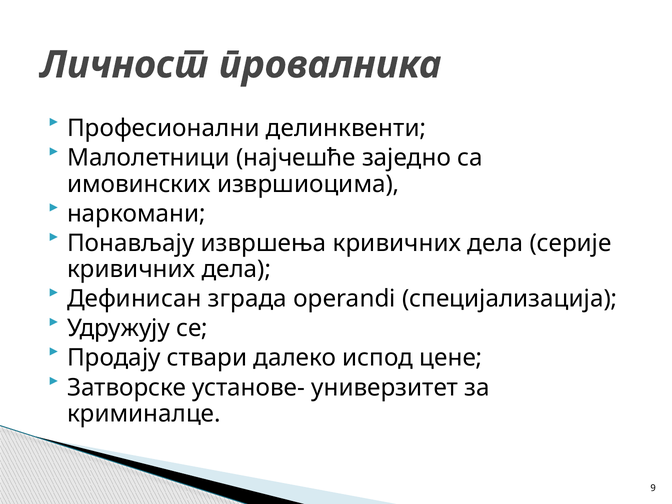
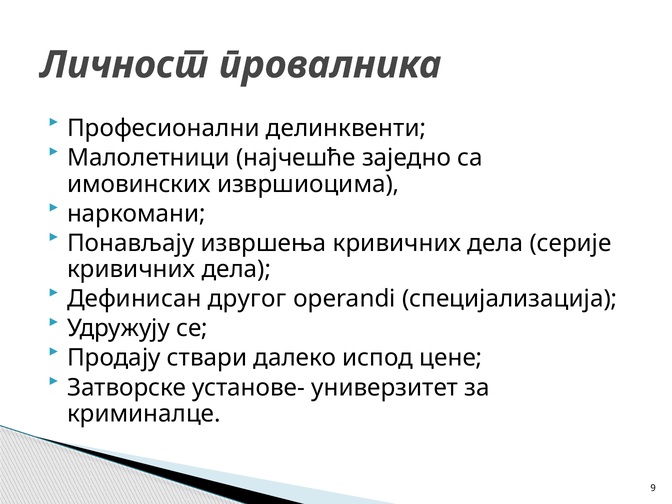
зграда: зграда -> другог
